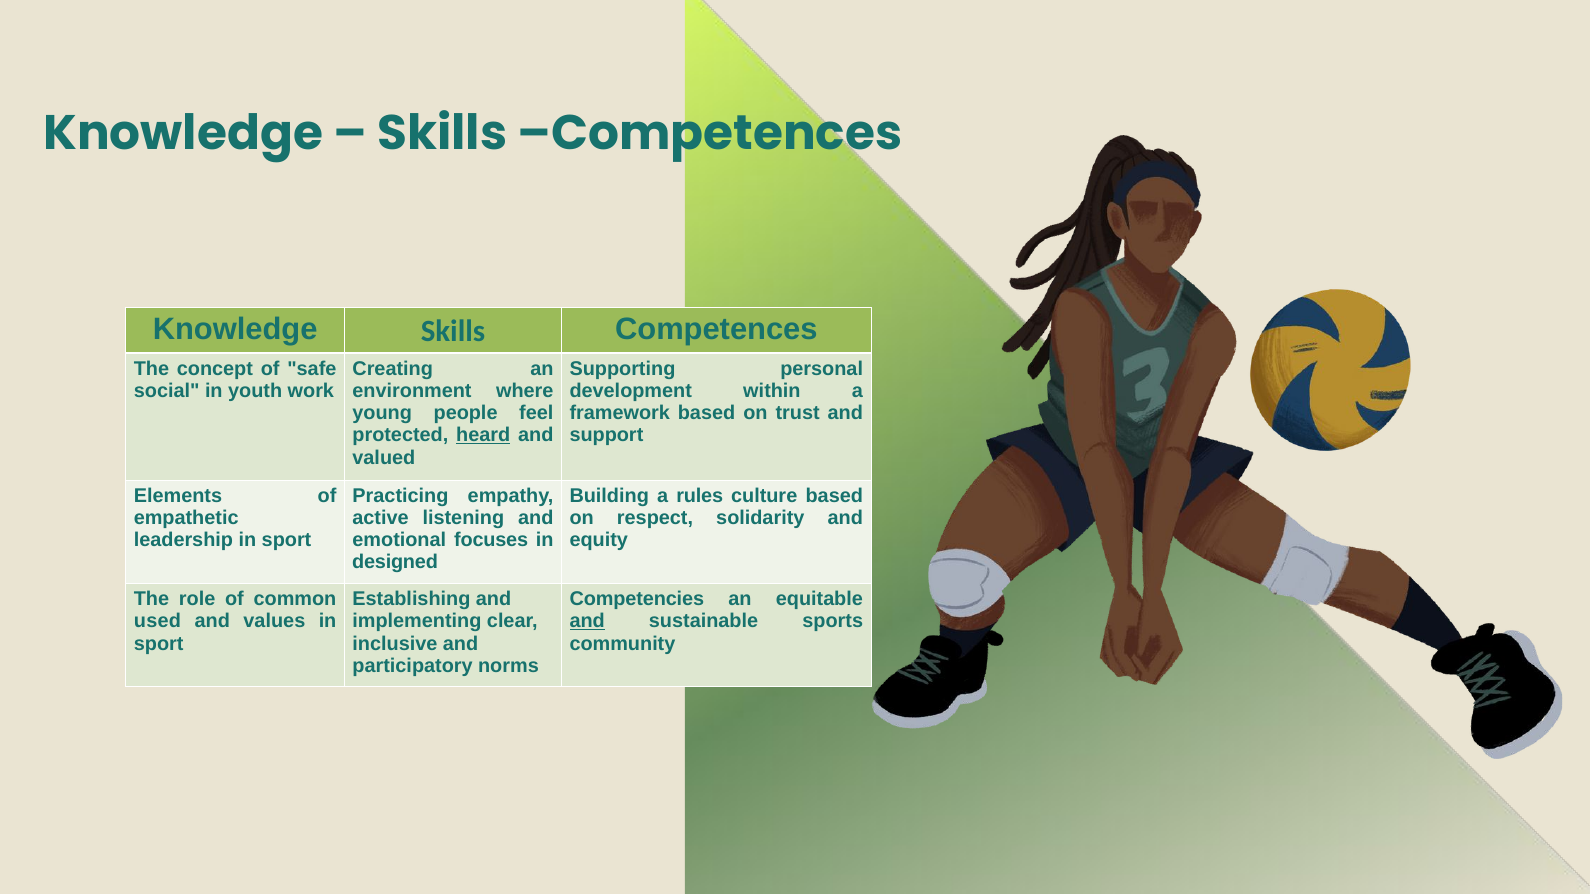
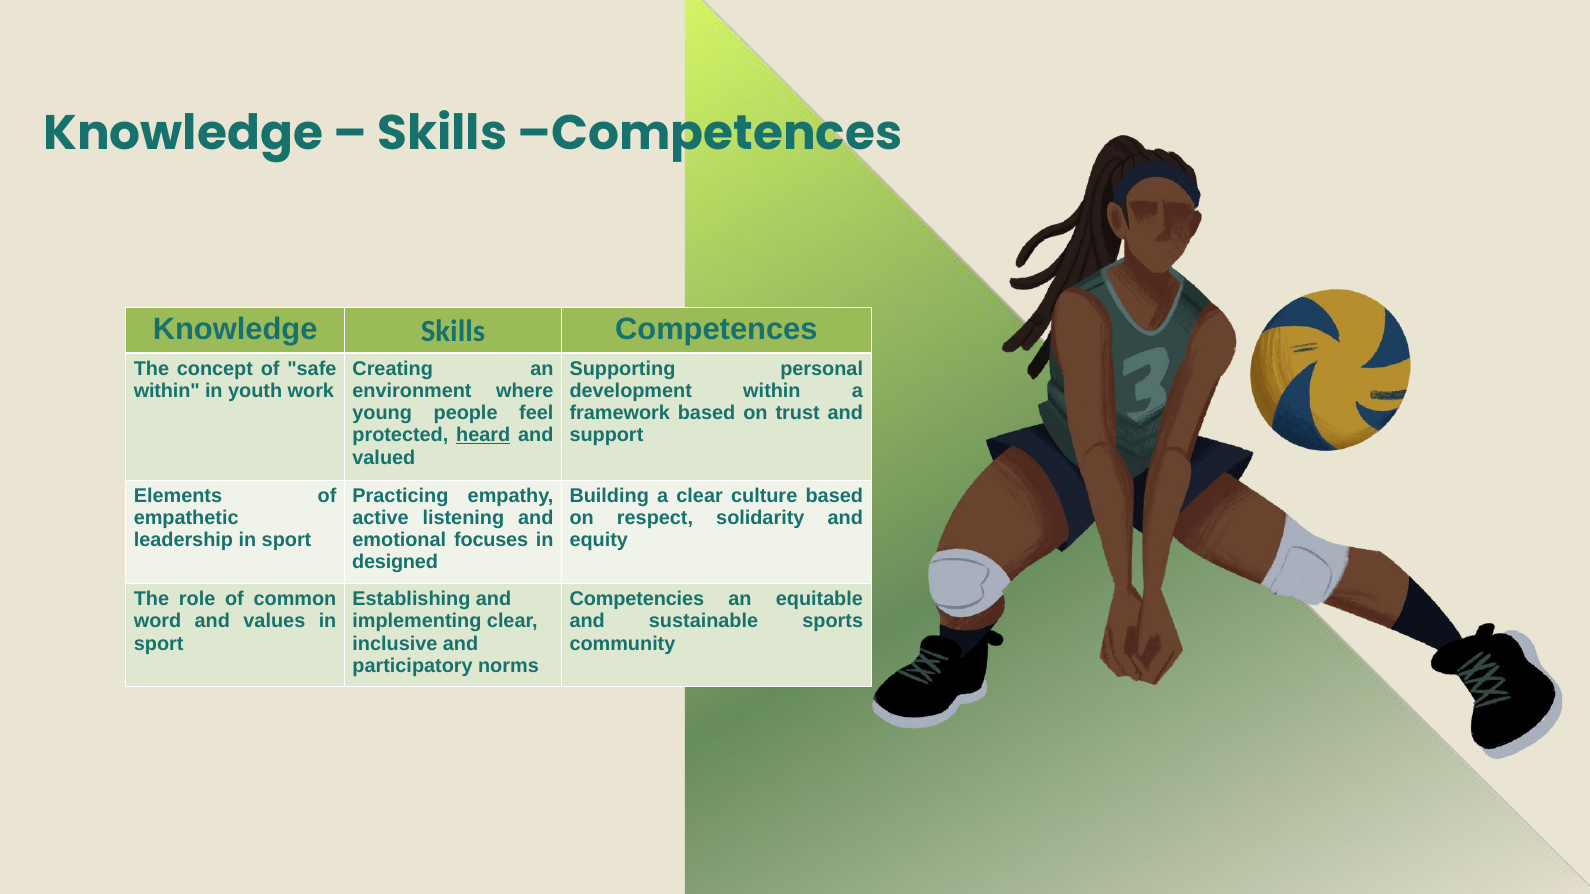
social at (167, 391): social -> within
a rules: rules -> clear
used: used -> word
and at (587, 621) underline: present -> none
